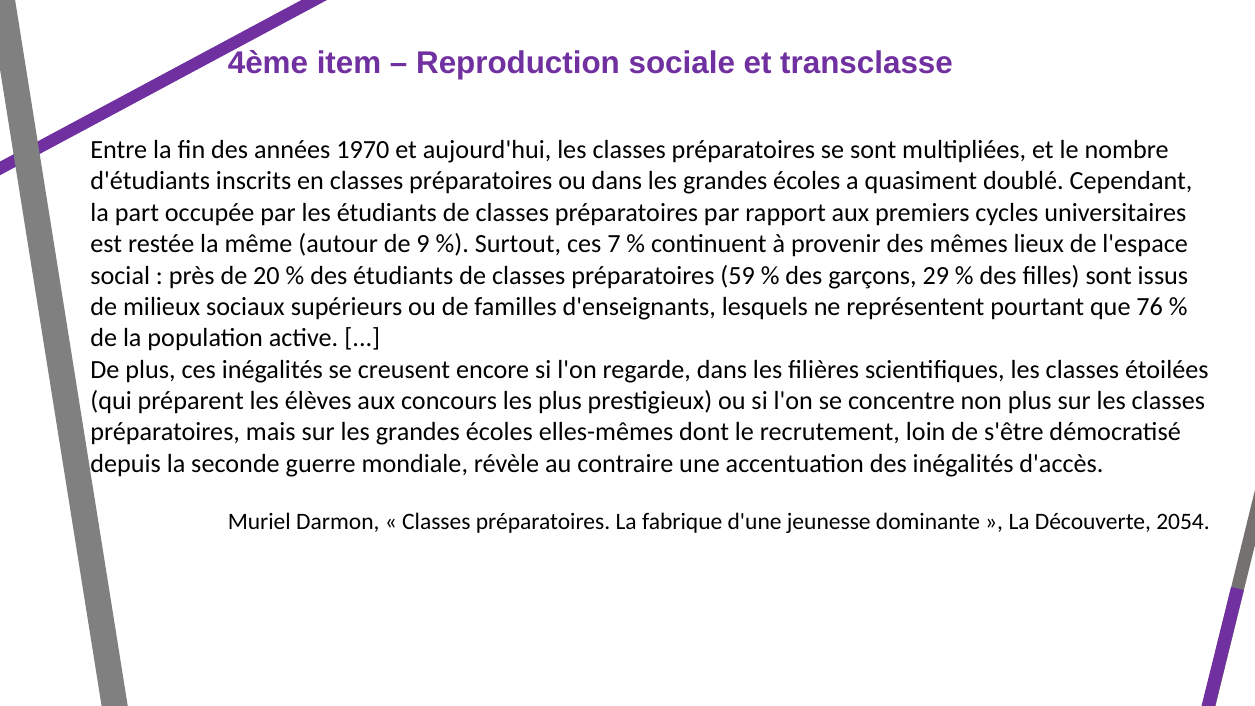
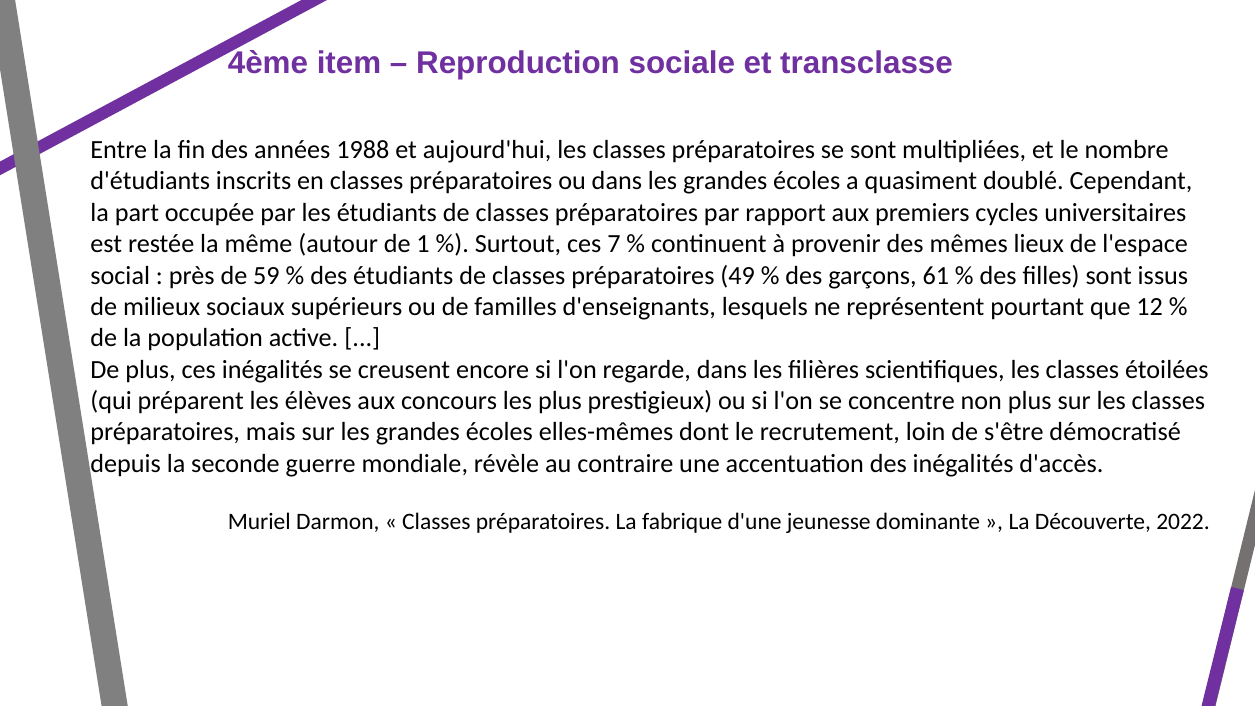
1970: 1970 -> 1988
9: 9 -> 1
20: 20 -> 59
59: 59 -> 49
29: 29 -> 61
76: 76 -> 12
2054: 2054 -> 2022
